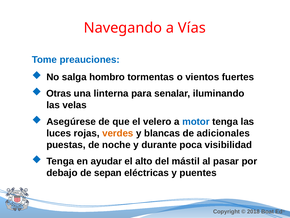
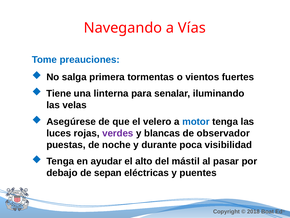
hombro: hombro -> primera
Otras: Otras -> Tiene
verdes colour: orange -> purple
adicionales: adicionales -> observador
